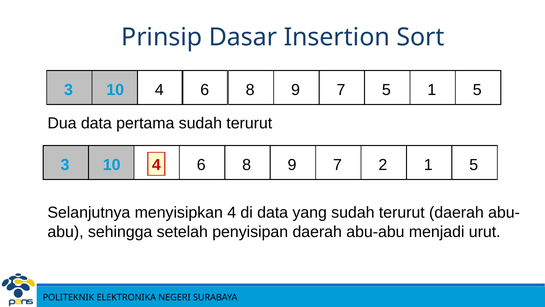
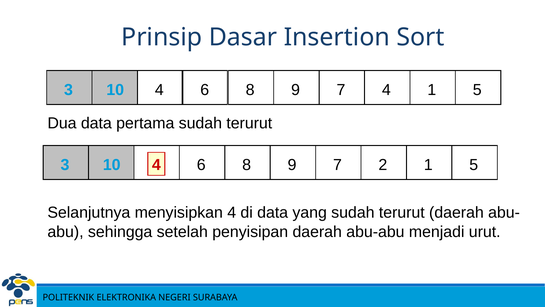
7 5: 5 -> 4
